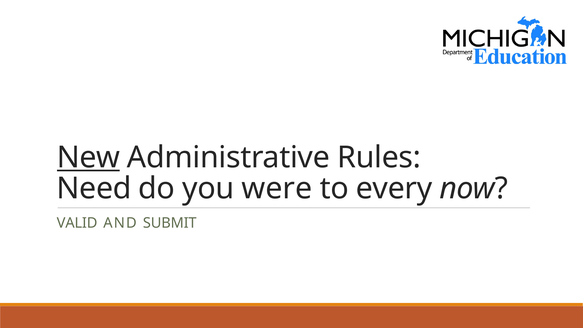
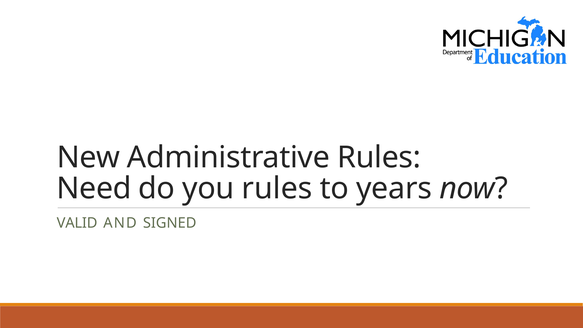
New underline: present -> none
you were: were -> rules
every: every -> years
SUBMIT: SUBMIT -> SIGNED
